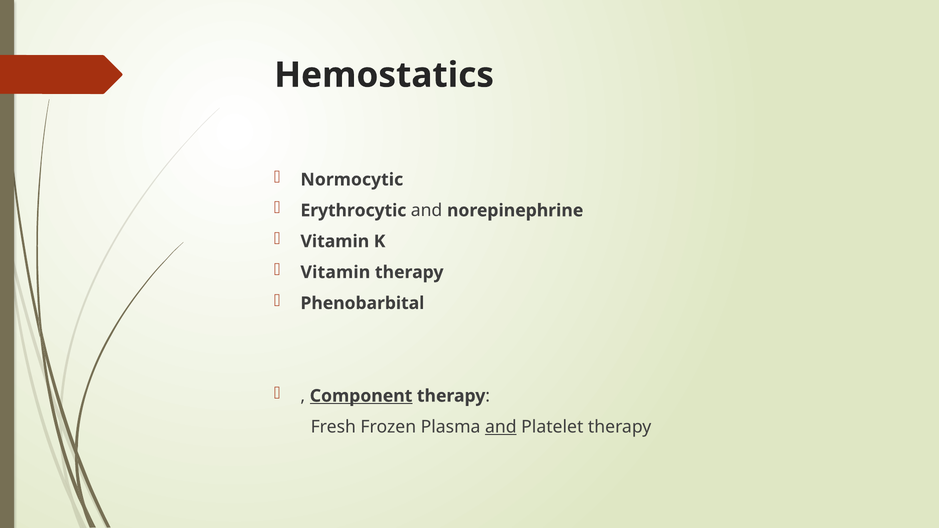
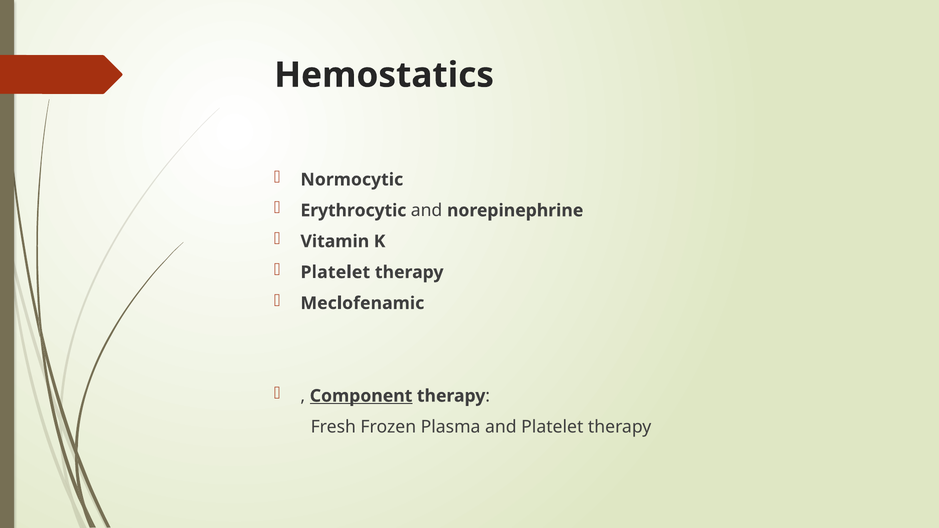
Vitamin at (335, 272): Vitamin -> Platelet
Phenobarbital: Phenobarbital -> Meclofenamic
and at (501, 427) underline: present -> none
